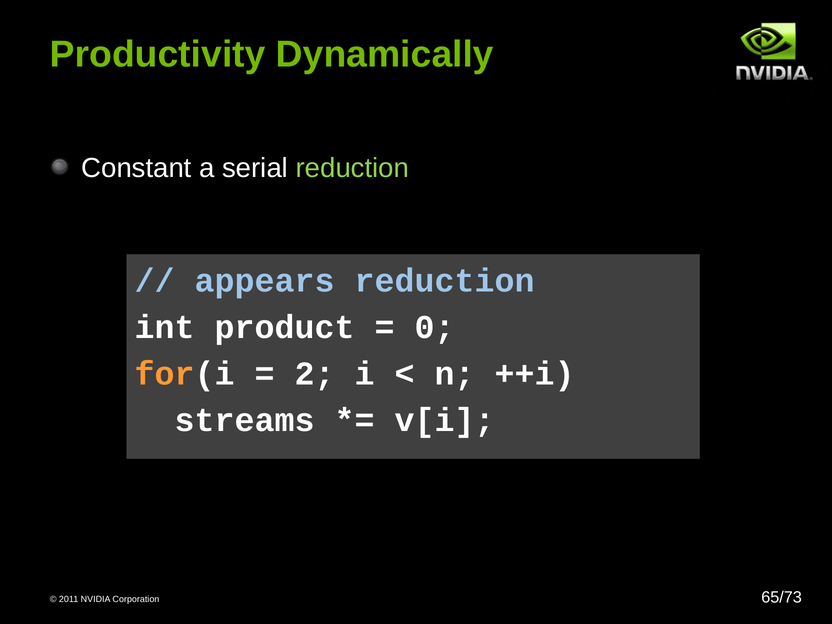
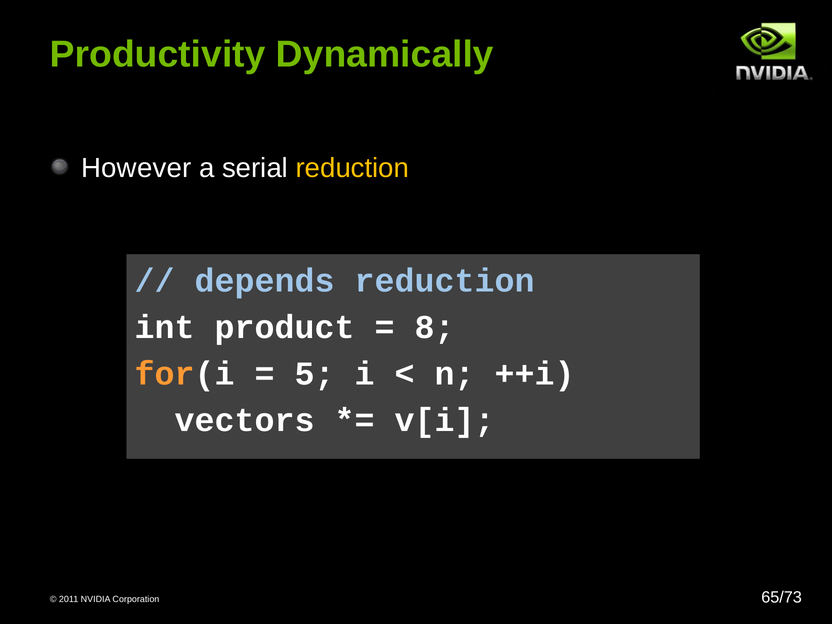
Constant: Constant -> However
reduction at (352, 168) colour: light green -> yellow
appears: appears -> depends
0: 0 -> 8
2: 2 -> 5
streams: streams -> vectors
